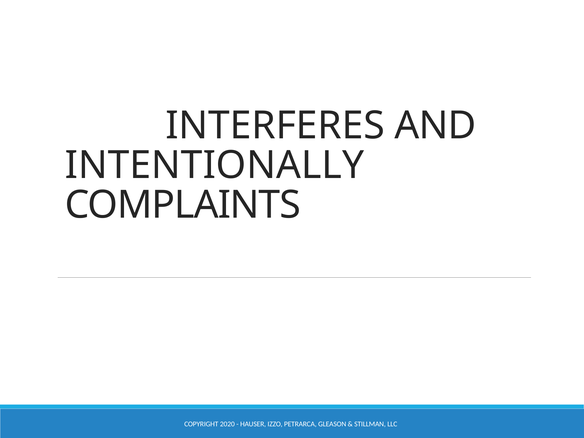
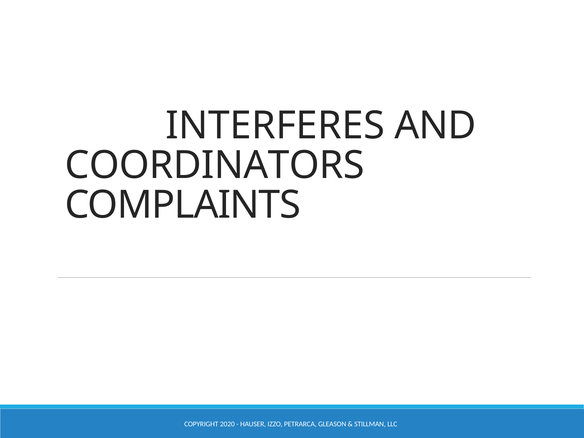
INTENTIONALLY: INTENTIONALLY -> COORDINATORS
